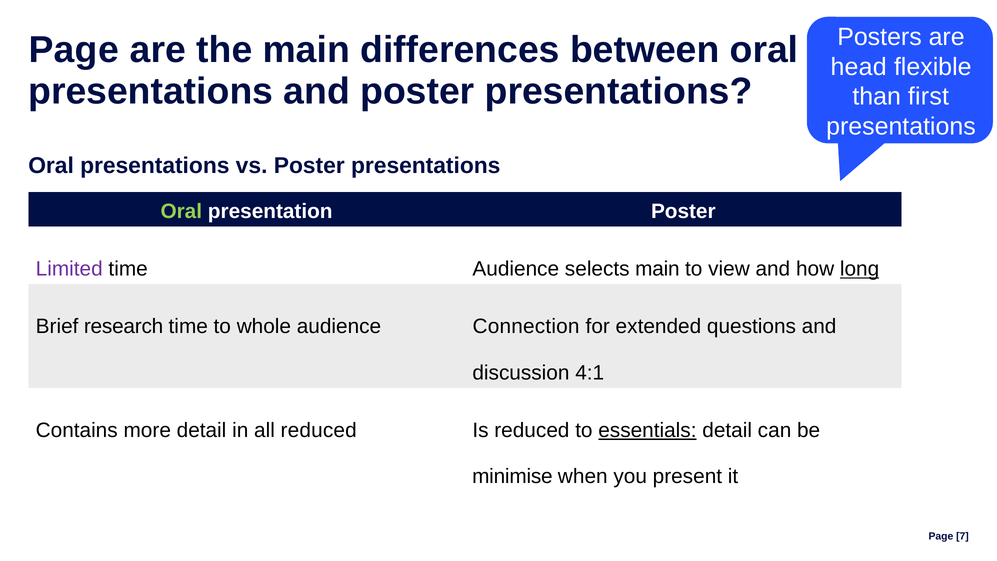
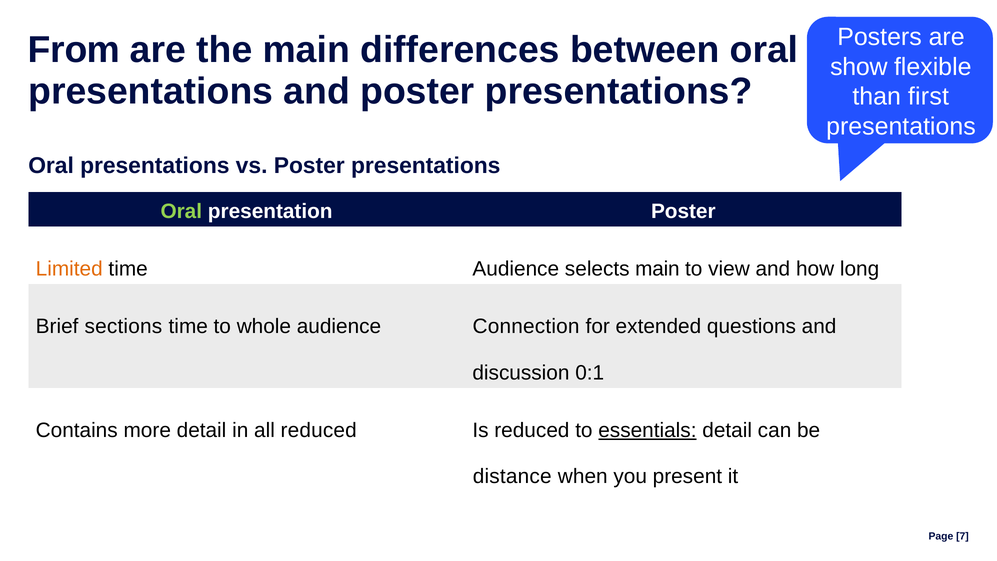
Page at (74, 50): Page -> From
head: head -> show
Limited colour: purple -> orange
long underline: present -> none
research: research -> sections
4:1: 4:1 -> 0:1
minimise: minimise -> distance
